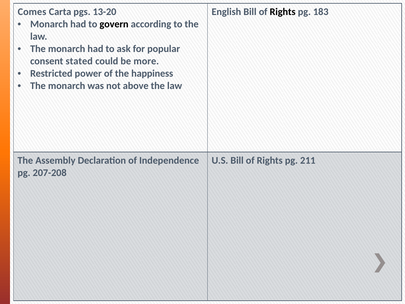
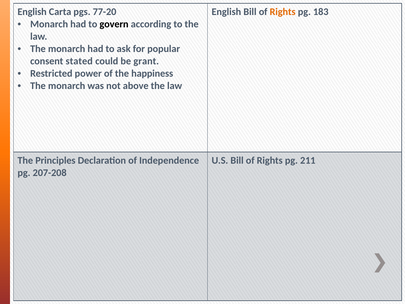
Comes at (32, 12): Comes -> English
13-20: 13-20 -> 77-20
Rights at (283, 12) colour: black -> orange
more: more -> grant
Assembly: Assembly -> Principles
